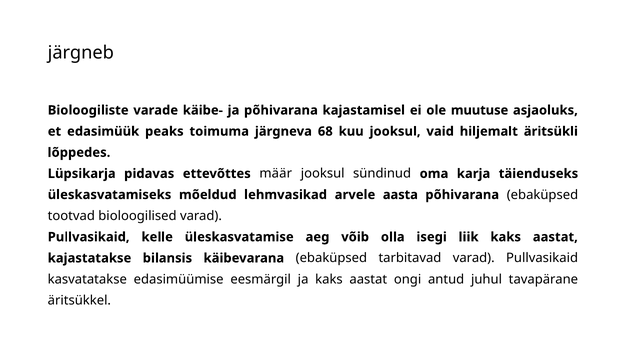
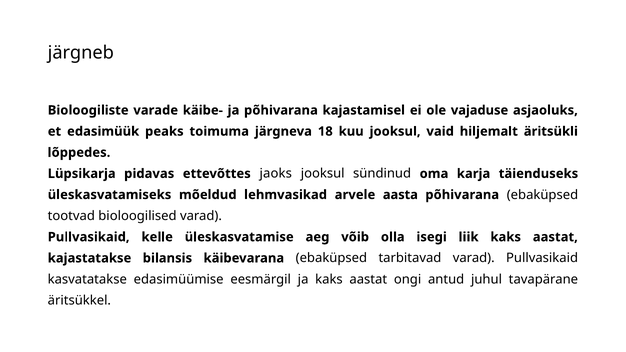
muutuse: muutuse -> vajaduse
68: 68 -> 18
määr: määr -> jaoks
